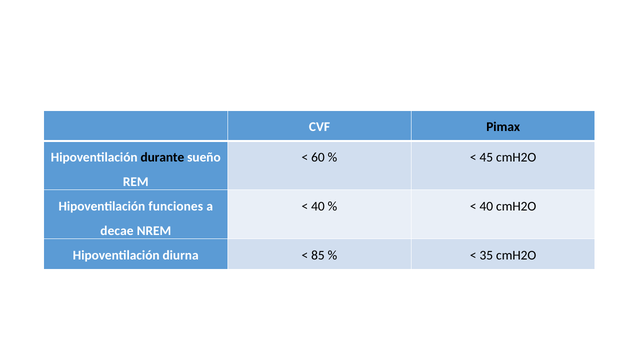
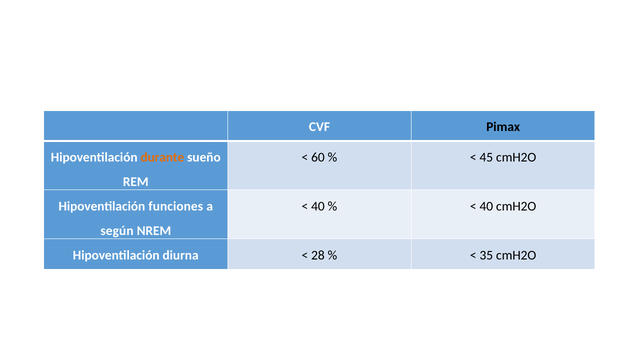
durante colour: black -> orange
decae: decae -> según
85: 85 -> 28
